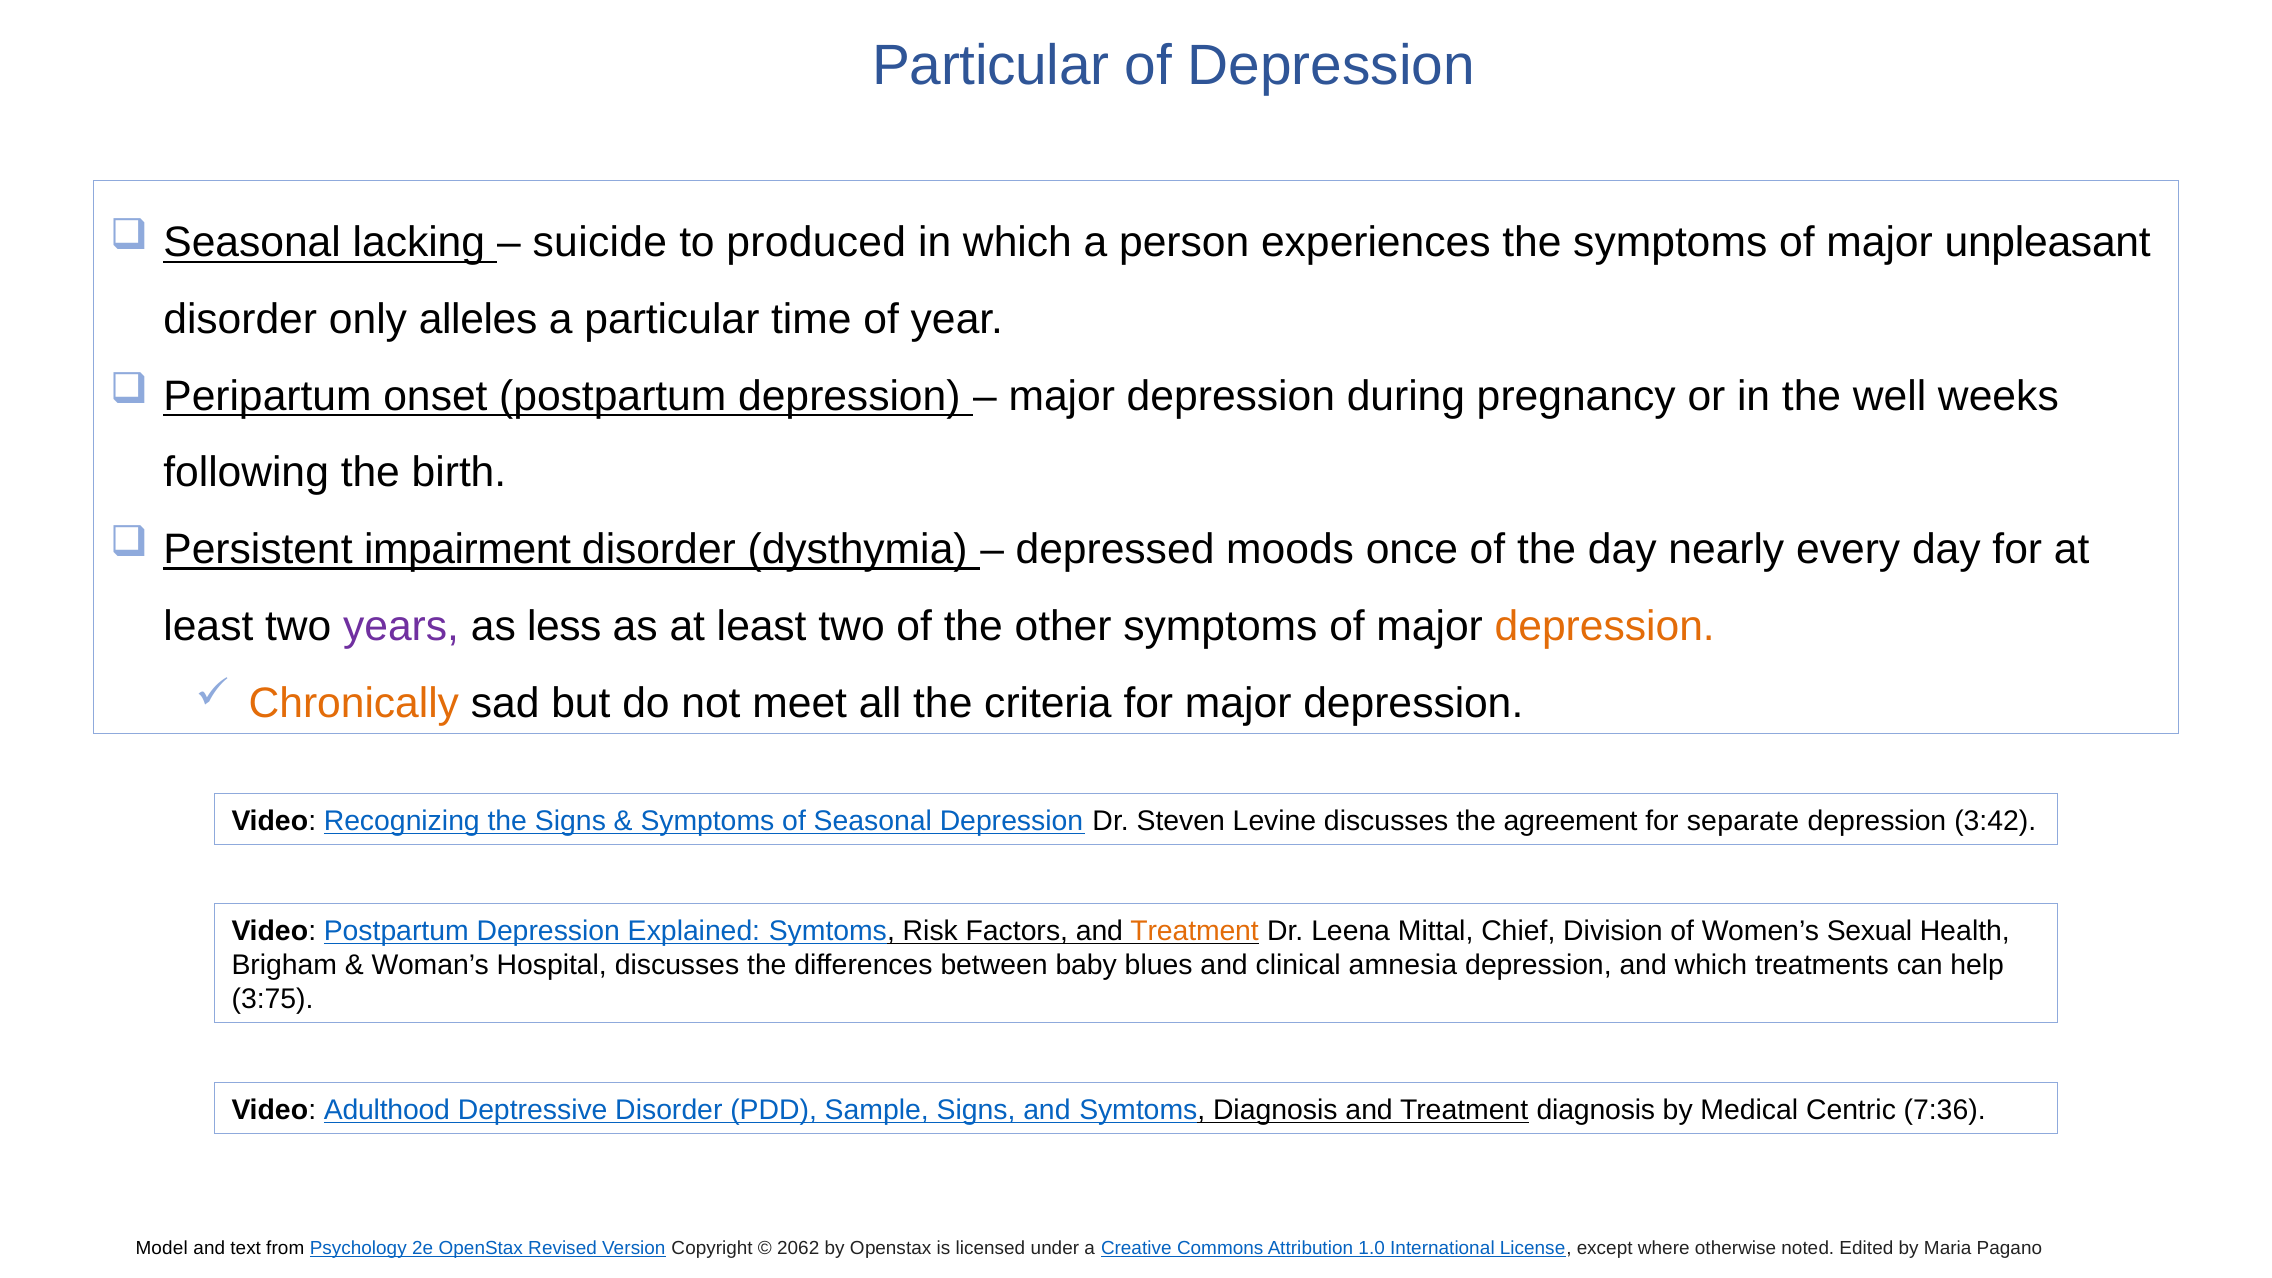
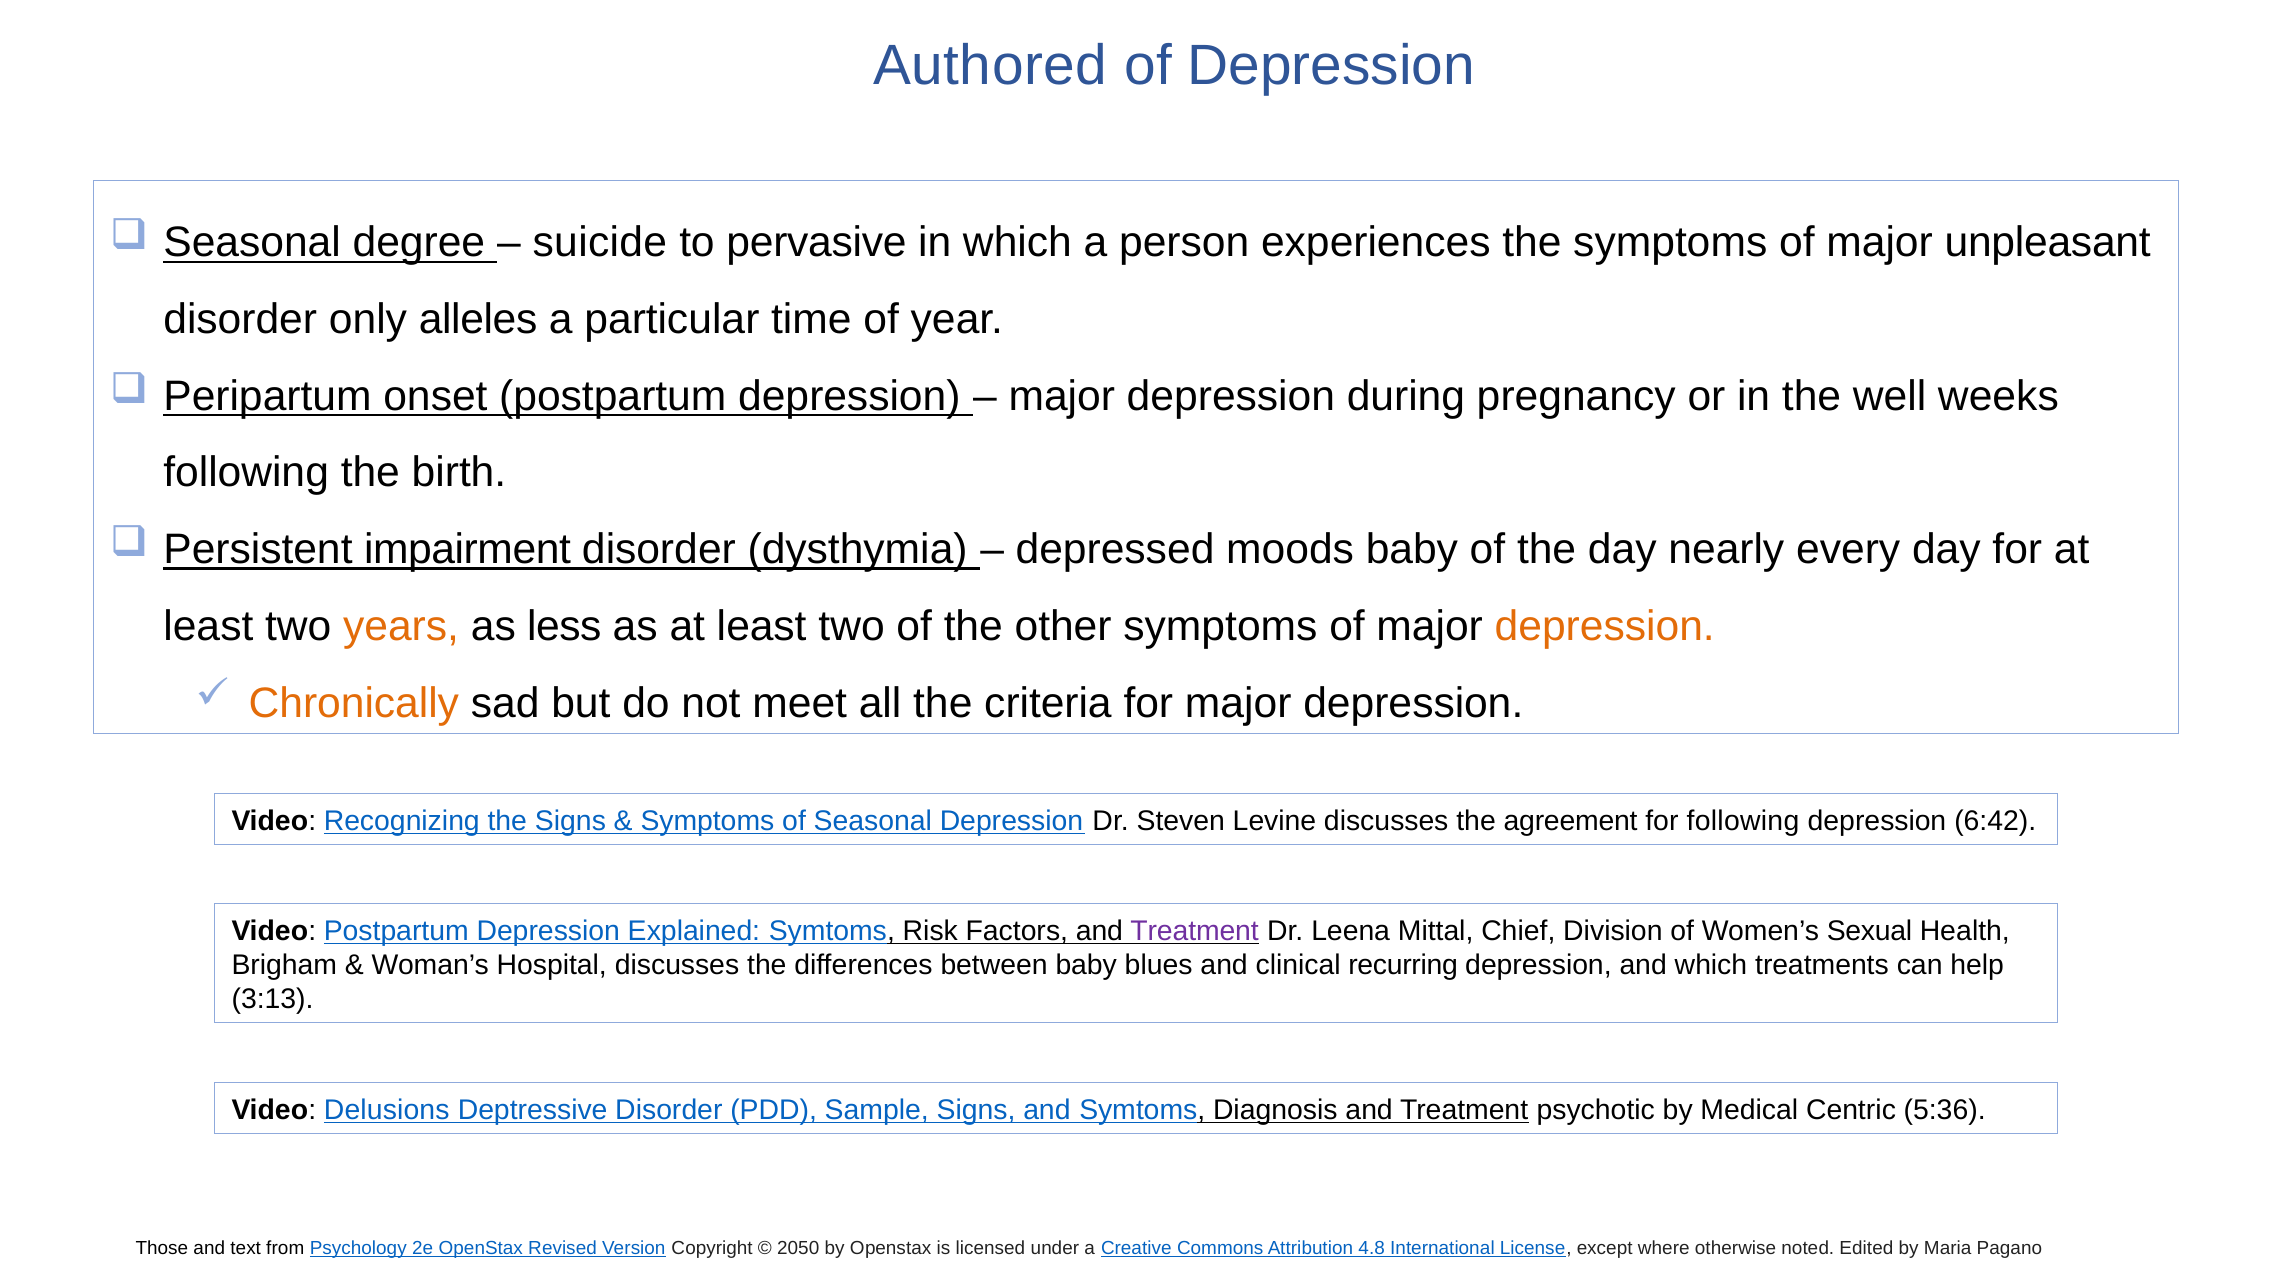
Particular at (991, 66): Particular -> Authored
lacking: lacking -> degree
produced: produced -> pervasive
moods once: once -> baby
years colour: purple -> orange
for separate: separate -> following
3:42: 3:42 -> 6:42
Treatment at (1195, 931) colour: orange -> purple
amnesia: amnesia -> recurring
3:75: 3:75 -> 3:13
Adulthood: Adulthood -> Delusions
Treatment diagnosis: diagnosis -> psychotic
7:36: 7:36 -> 5:36
Model: Model -> Those
2062: 2062 -> 2050
1.0: 1.0 -> 4.8
